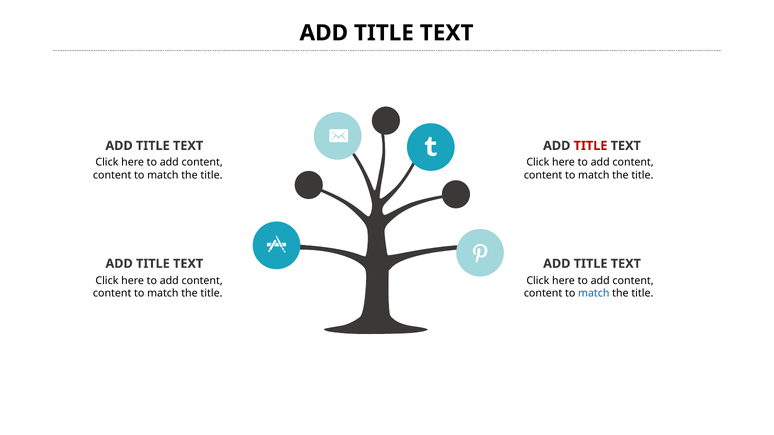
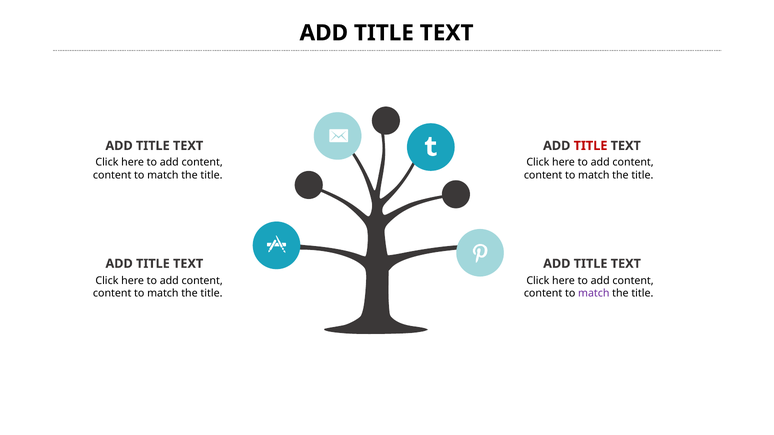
match at (594, 294) colour: blue -> purple
